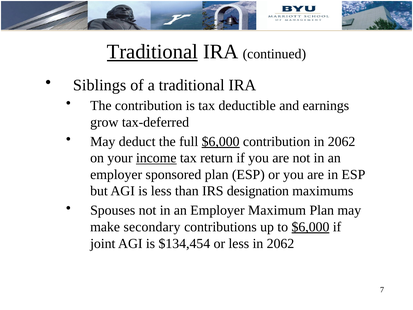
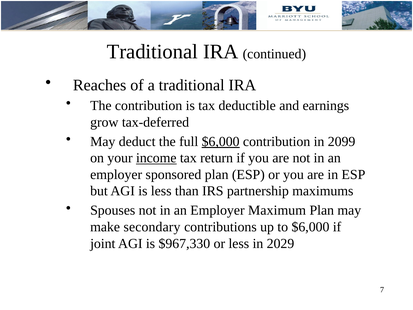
Traditional at (152, 52) underline: present -> none
Siblings: Siblings -> Reaches
contribution in 2062: 2062 -> 2099
designation: designation -> partnership
$6,000 at (310, 227) underline: present -> none
$134,454: $134,454 -> $967,330
less in 2062: 2062 -> 2029
